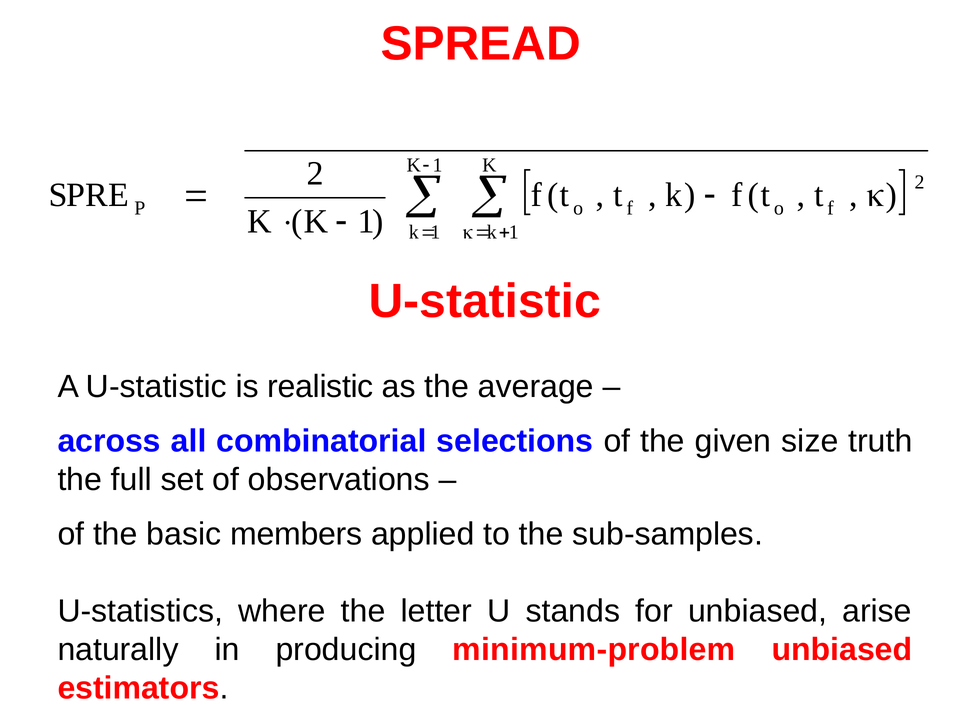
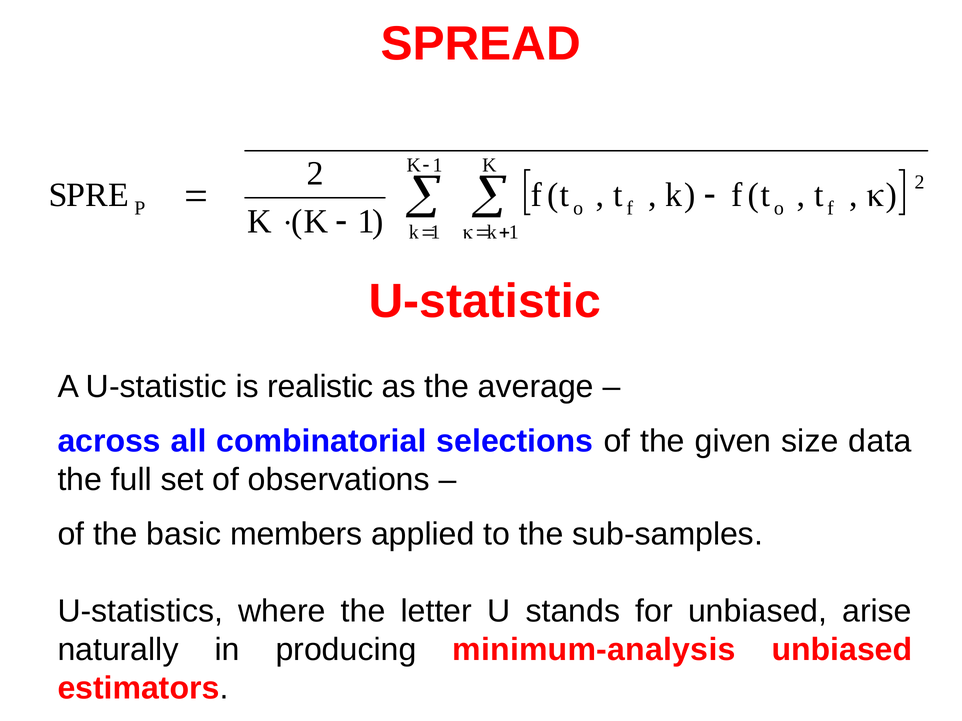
truth: truth -> data
minimum-problem: minimum-problem -> minimum-analysis
